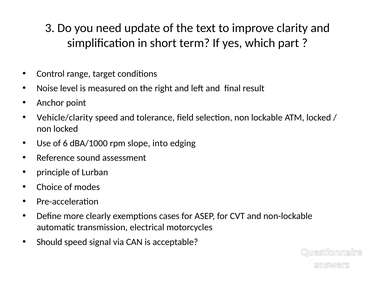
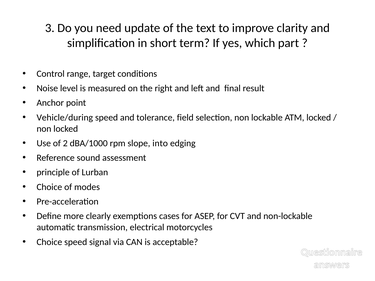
Vehicle/clarity: Vehicle/clarity -> Vehicle/during
6: 6 -> 2
Should at (49, 242): Should -> Choice
